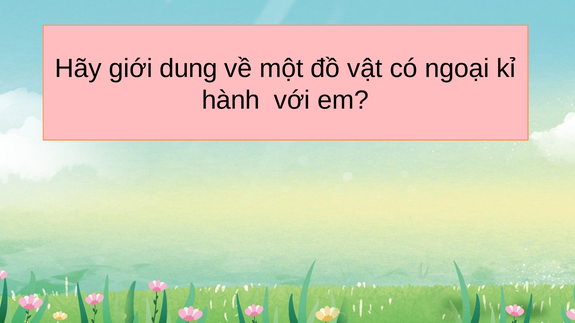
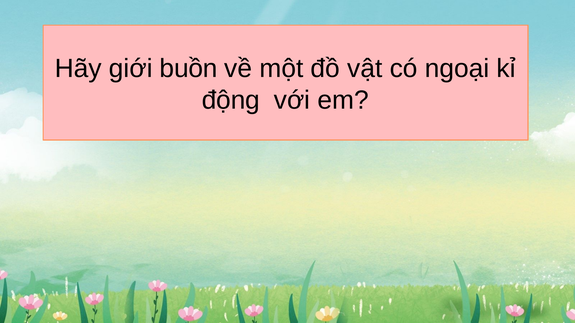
dung: dung -> buồn
hành: hành -> động
